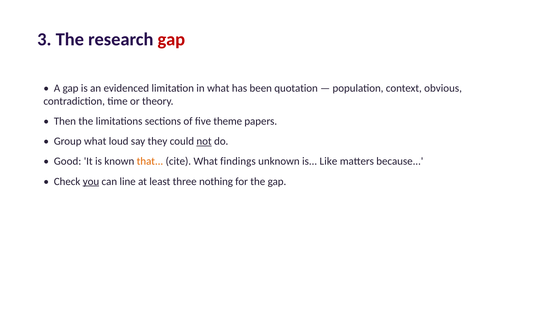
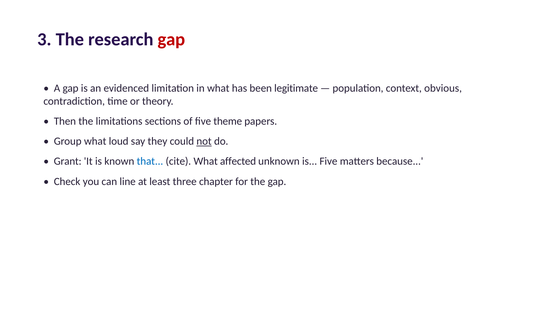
quotation: quotation -> legitimate
Good: Good -> Grant
that colour: orange -> blue
findings: findings -> affected
is Like: Like -> Five
you underline: present -> none
nothing: nothing -> chapter
